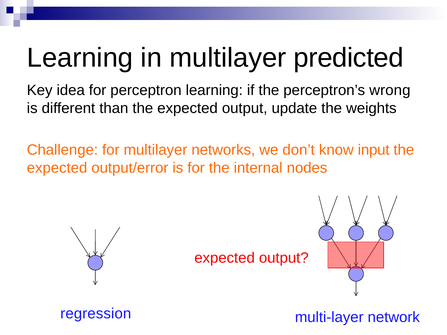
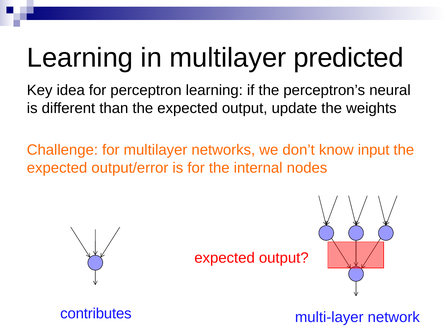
wrong: wrong -> neural
regression: regression -> contributes
